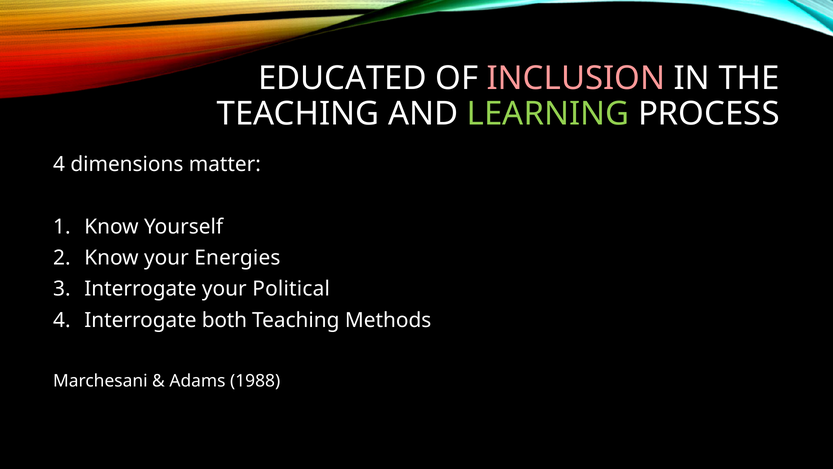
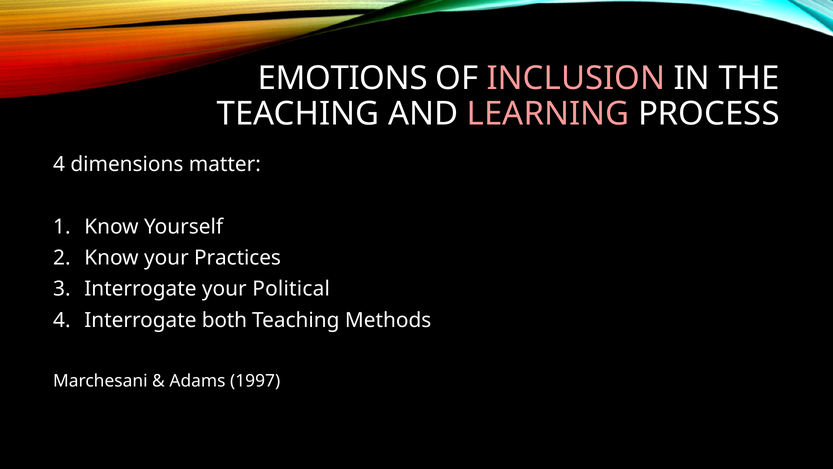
EDUCATED: EDUCATED -> EMOTIONS
LEARNING colour: light green -> pink
Energies: Energies -> Practices
1988: 1988 -> 1997
